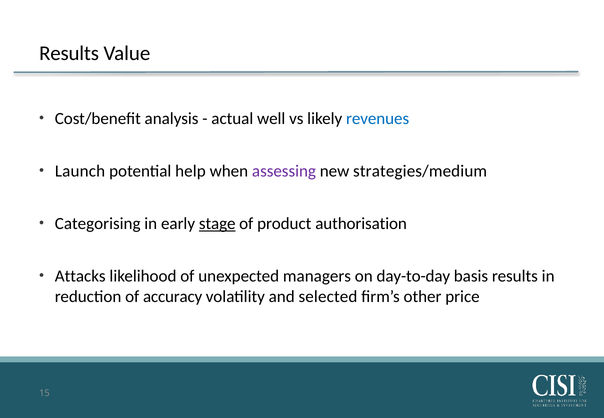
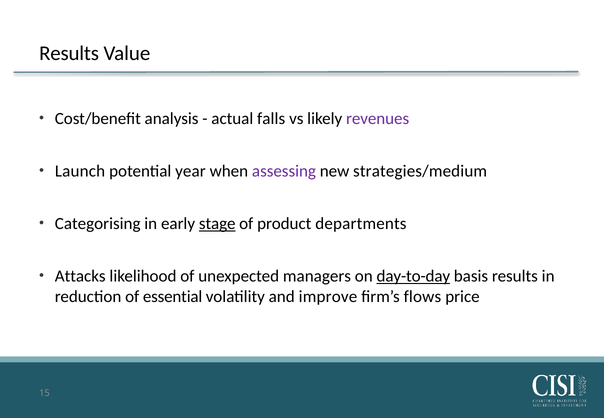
well: well -> falls
revenues colour: blue -> purple
help: help -> year
authorisation: authorisation -> departments
day-to-day underline: none -> present
accuracy: accuracy -> essential
selected: selected -> improve
other: other -> flows
